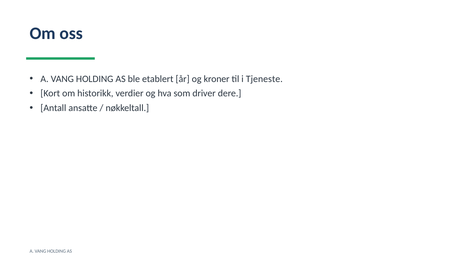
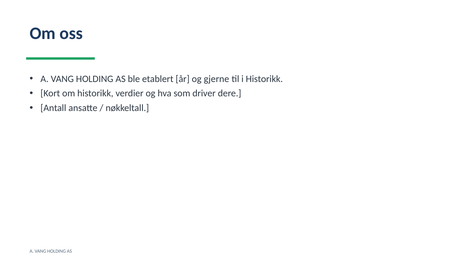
kroner: kroner -> gjerne
i Tjeneste: Tjeneste -> Historikk
